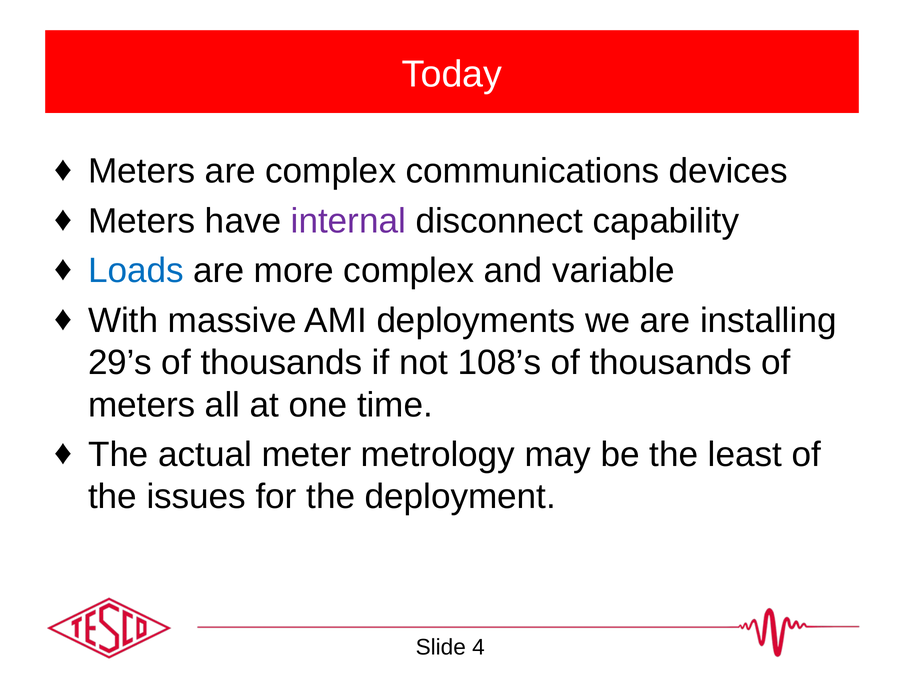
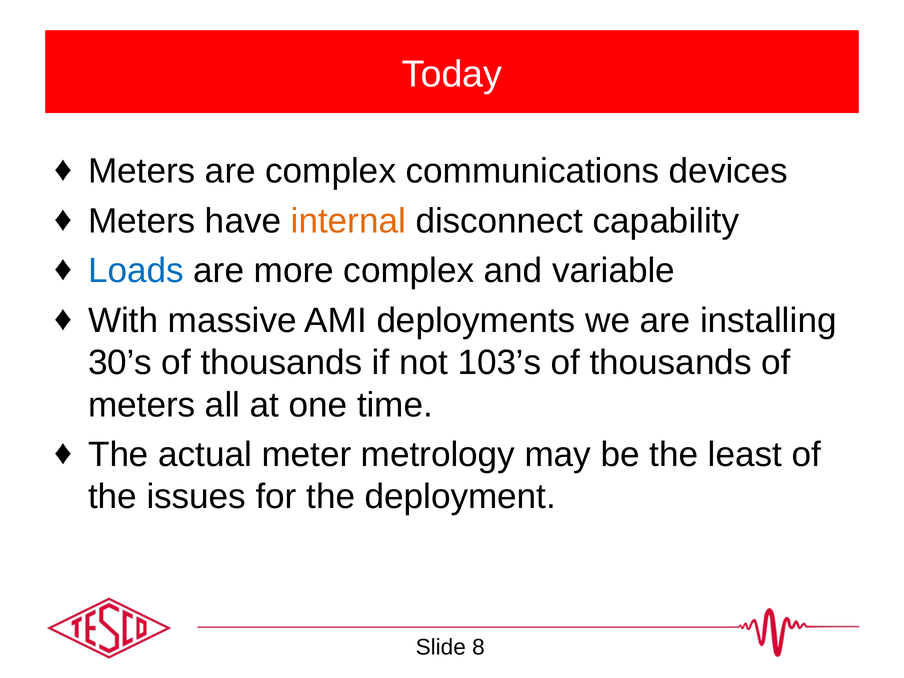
internal colour: purple -> orange
29’s: 29’s -> 30’s
108’s: 108’s -> 103’s
4: 4 -> 8
